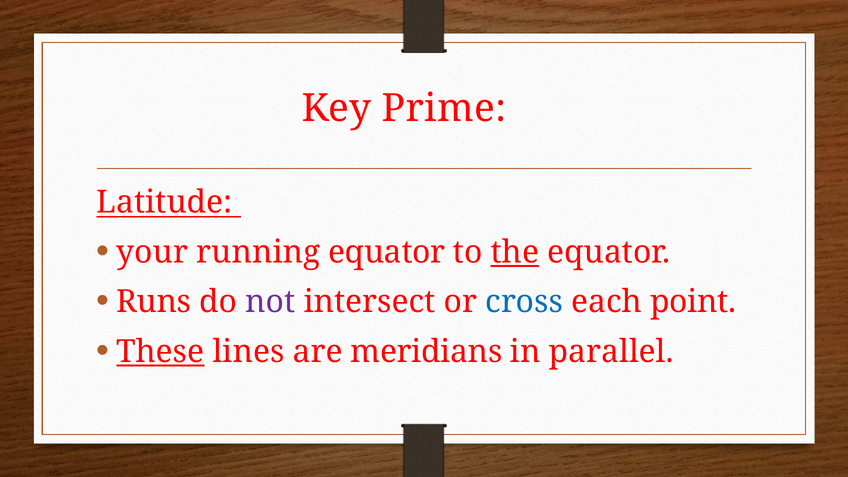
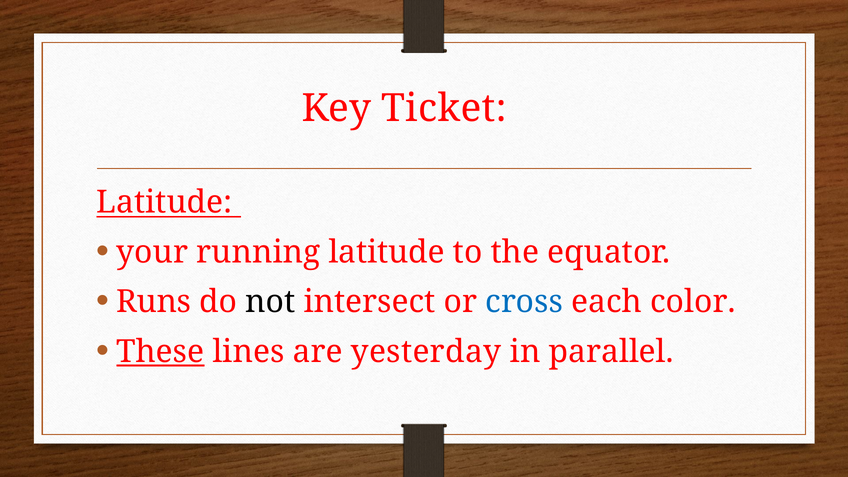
Prime: Prime -> Ticket
running equator: equator -> latitude
the underline: present -> none
not colour: purple -> black
point: point -> color
meridians: meridians -> yesterday
